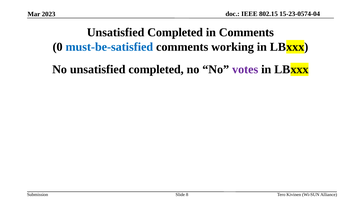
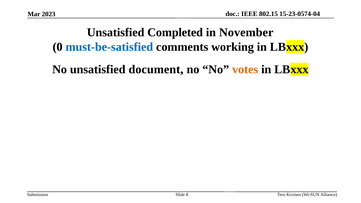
in Comments: Comments -> November
No unsatisfied completed: completed -> document
votes colour: purple -> orange
